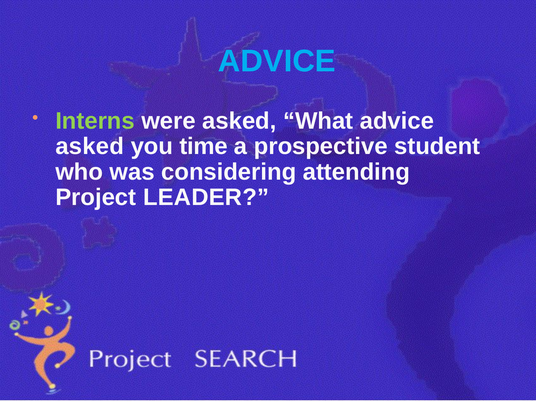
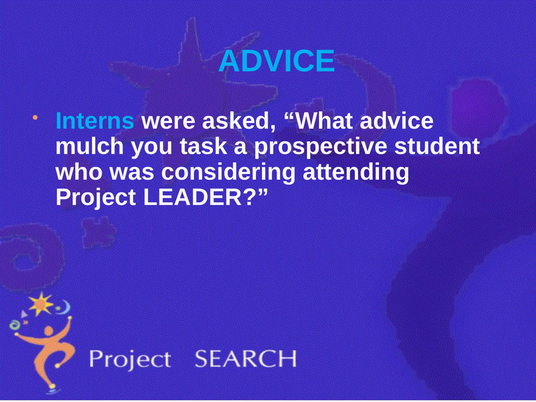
Interns colour: light green -> light blue
asked at (90, 146): asked -> mulch
time: time -> task
